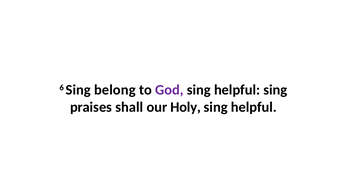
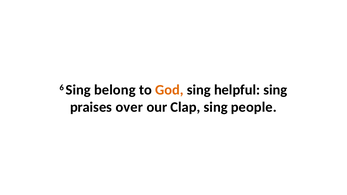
God colour: purple -> orange
shall: shall -> over
Holy: Holy -> Clap
helpful at (254, 107): helpful -> people
